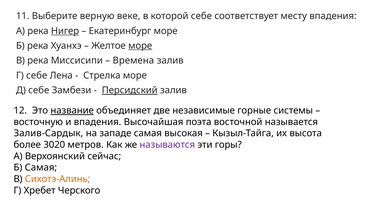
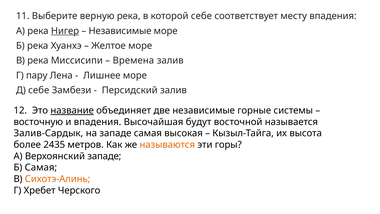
верную веке: веке -> река
Екатеринбург at (120, 31): Екатеринбург -> Независимые
море at (140, 46) underline: present -> none
Г себе: себе -> пару
Стрелка: Стрелка -> Лишнее
Персидский underline: present -> none
поэта: поэта -> будут
3020: 3020 -> 2435
называются colour: purple -> orange
Верхоянский сейчас: сейчас -> западе
